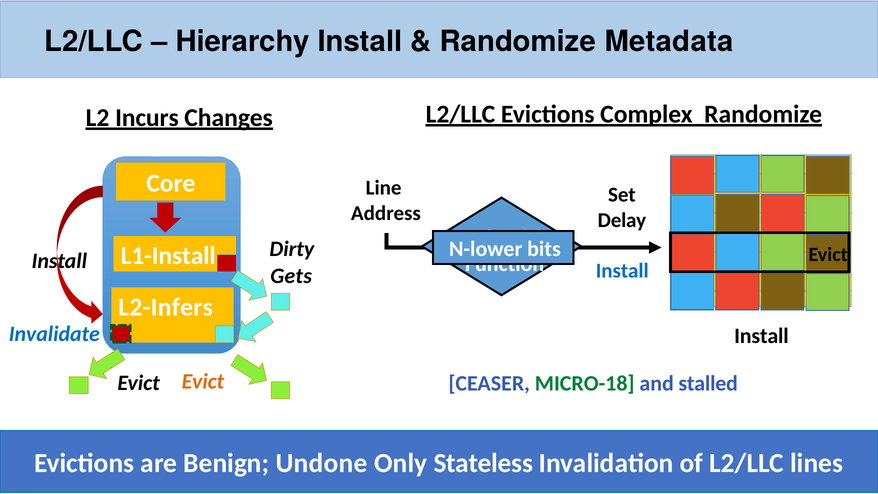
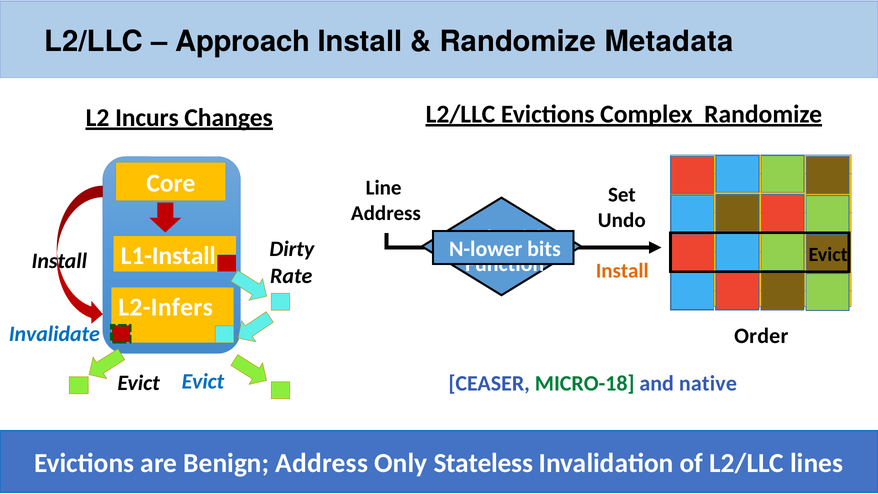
Hierarchy: Hierarchy -> Approach
Delay: Delay -> Undo
Install at (622, 271) colour: blue -> orange
Gets: Gets -> Rate
Install at (761, 336): Install -> Order
Evict at (203, 382) colour: orange -> blue
stalled: stalled -> native
Benign Undone: Undone -> Address
